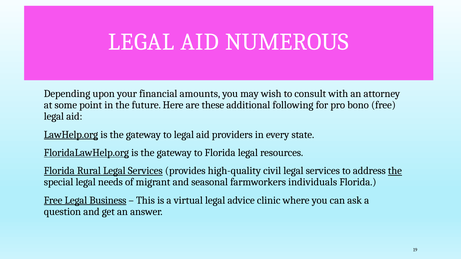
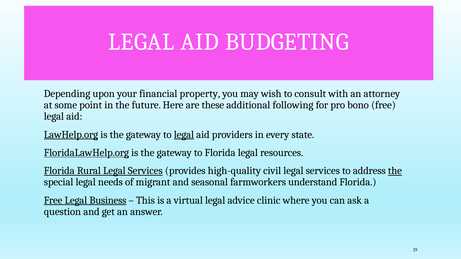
NUMEROUS: NUMEROUS -> BUDGETING
amounts: amounts -> property
legal at (184, 135) underline: none -> present
individuals: individuals -> understand
